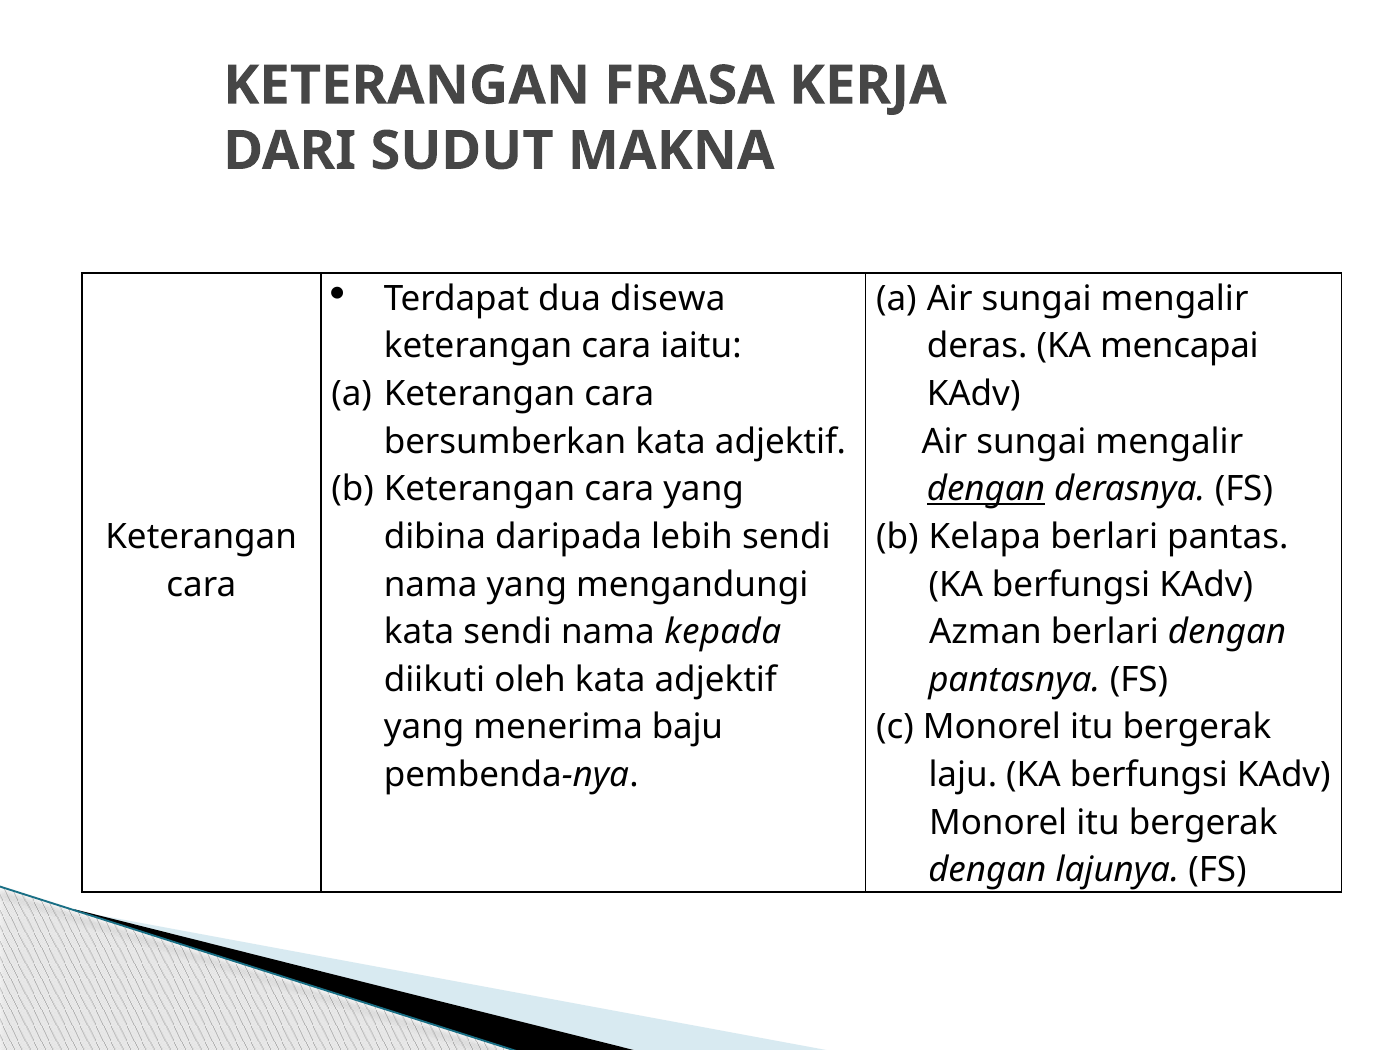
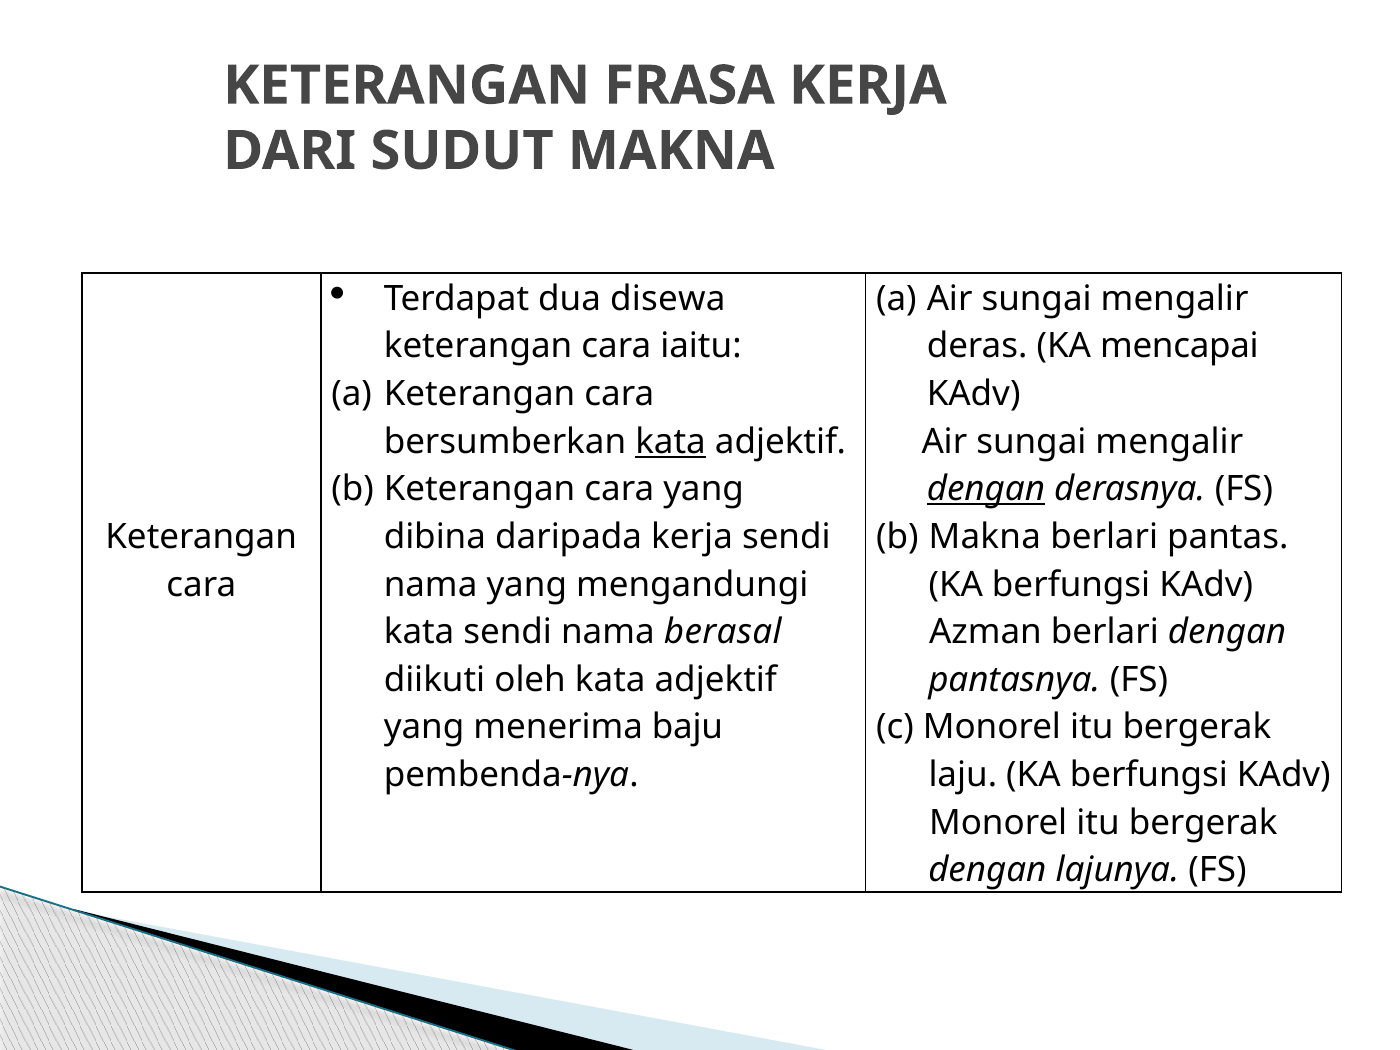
kata at (671, 442) underline: none -> present
daripada lebih: lebih -> kerja
Kelapa at (985, 537): Kelapa -> Makna
kepada: kepada -> berasal
